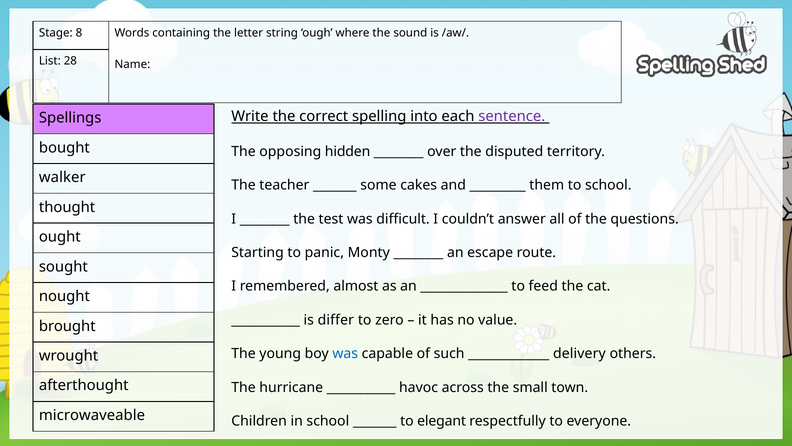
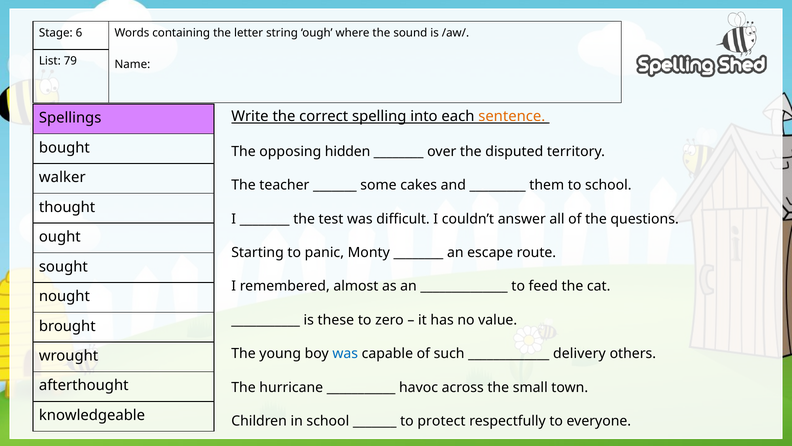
8: 8 -> 6
28: 28 -> 79
sentence colour: purple -> orange
differ: differ -> these
microwaveable: microwaveable -> knowledgeable
elegant: elegant -> protect
